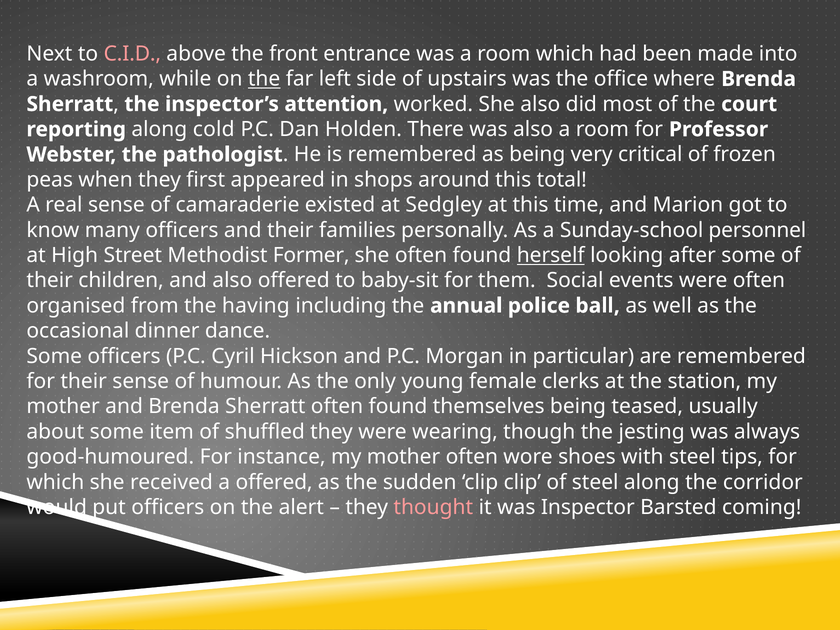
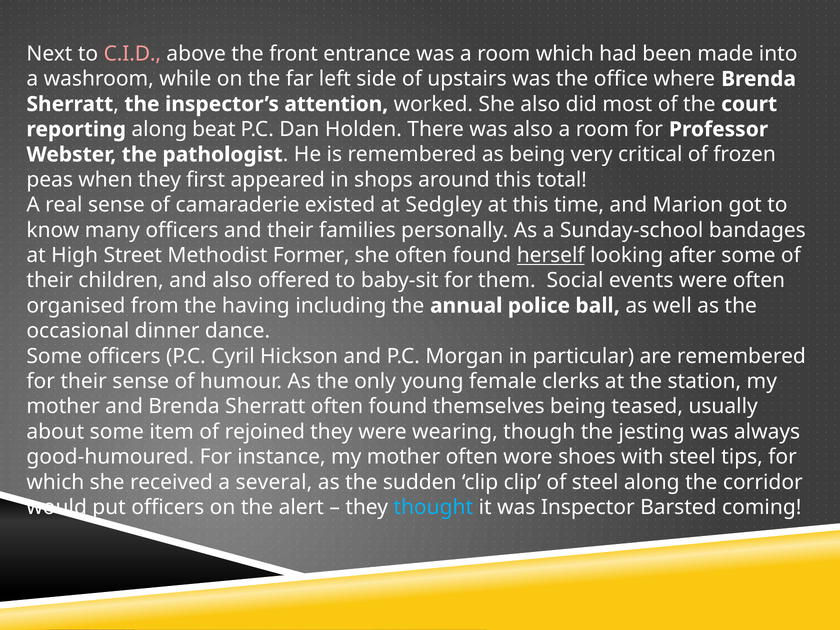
the at (264, 79) underline: present -> none
cold: cold -> beat
personnel: personnel -> bandages
shuffled: shuffled -> rejoined
a offered: offered -> several
thought colour: pink -> light blue
